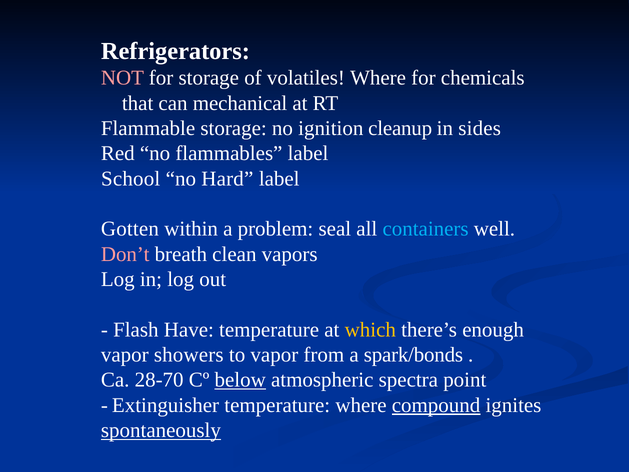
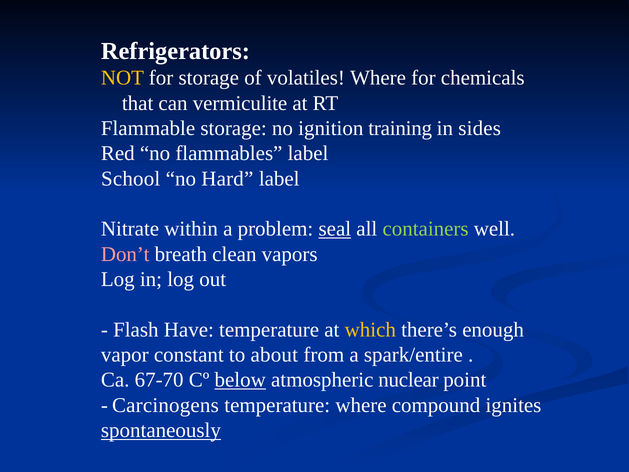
NOT colour: pink -> yellow
mechanical: mechanical -> vermiculite
cleanup: cleanup -> training
Gotten: Gotten -> Nitrate
seal underline: none -> present
containers colour: light blue -> light green
showers: showers -> constant
to vapor: vapor -> about
spark/bonds: spark/bonds -> spark/entire
28-70: 28-70 -> 67-70
spectra: spectra -> nuclear
Extinguisher: Extinguisher -> Carcinogens
compound underline: present -> none
